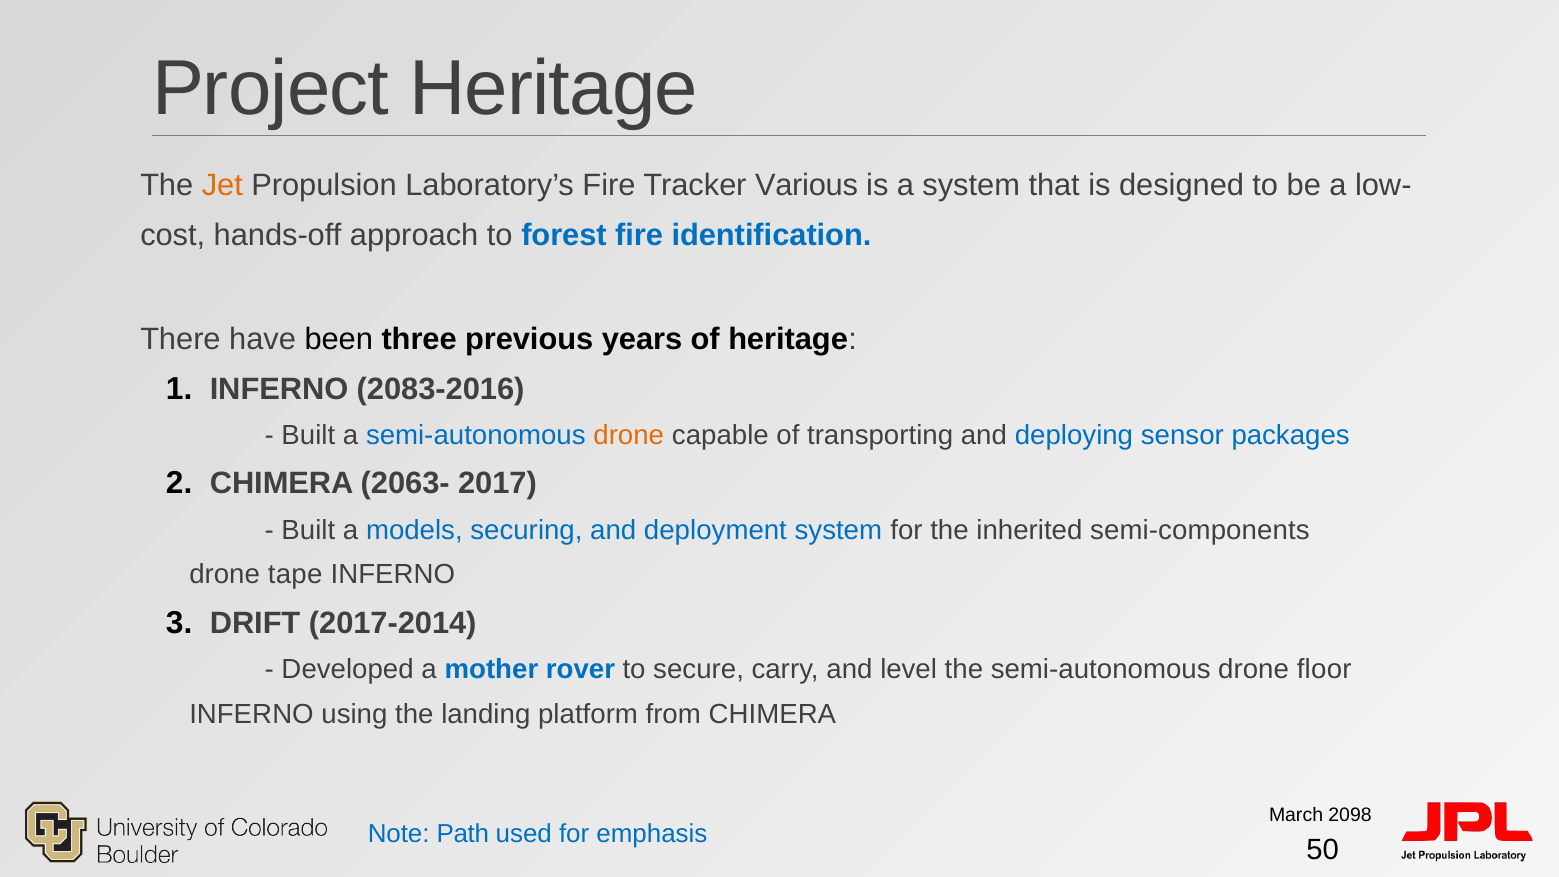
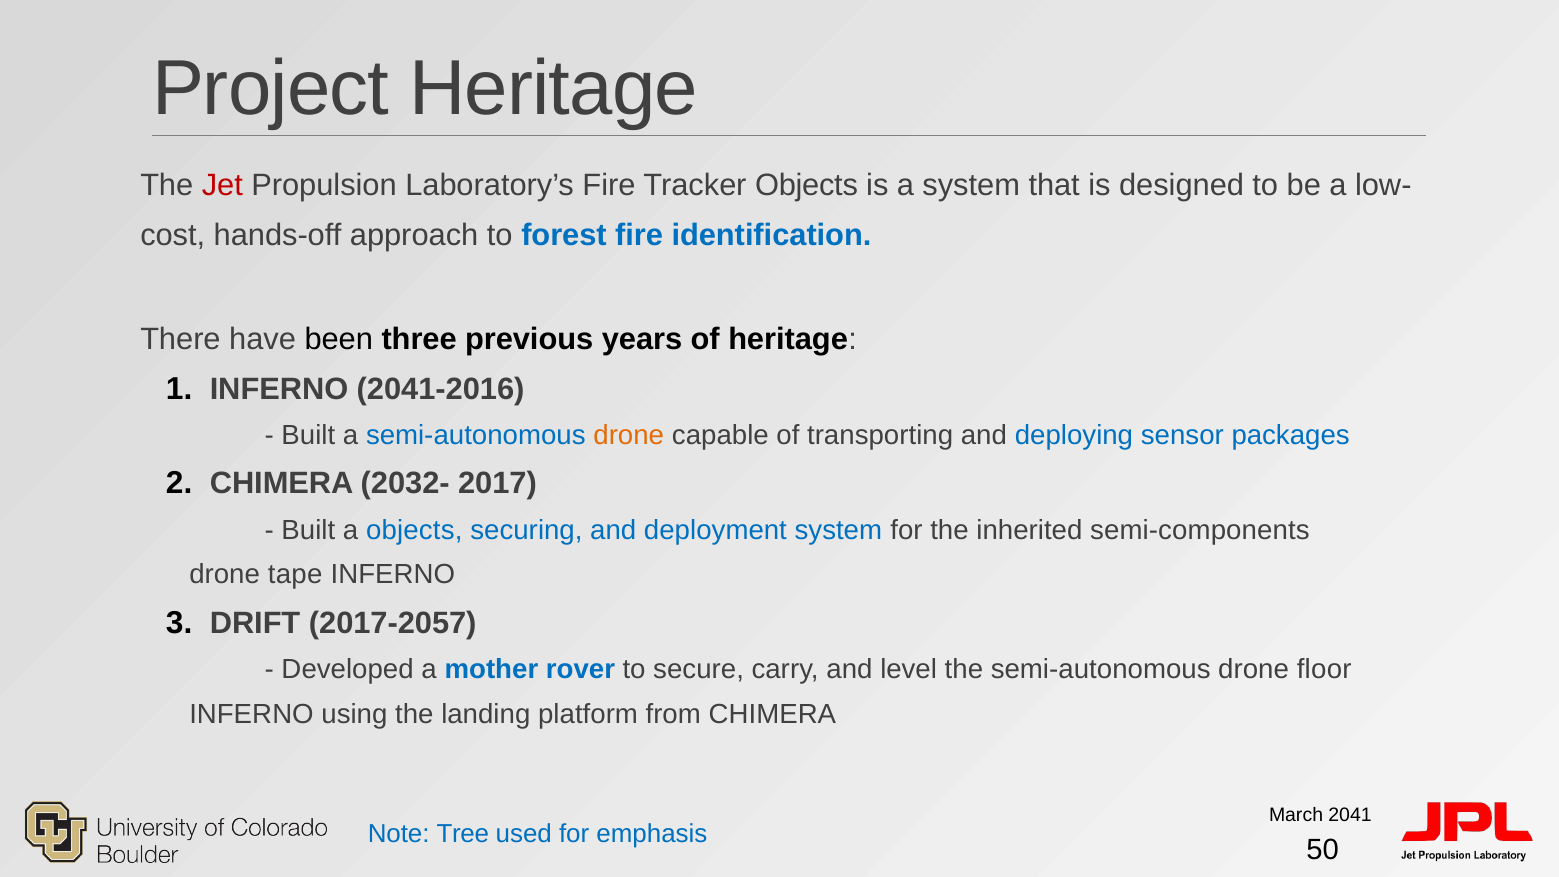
Jet colour: orange -> red
Tracker Various: Various -> Objects
2083-2016: 2083-2016 -> 2041-2016
2063-: 2063- -> 2032-
a models: models -> objects
2017-2014: 2017-2014 -> 2017-2057
2098: 2098 -> 2041
Path: Path -> Tree
